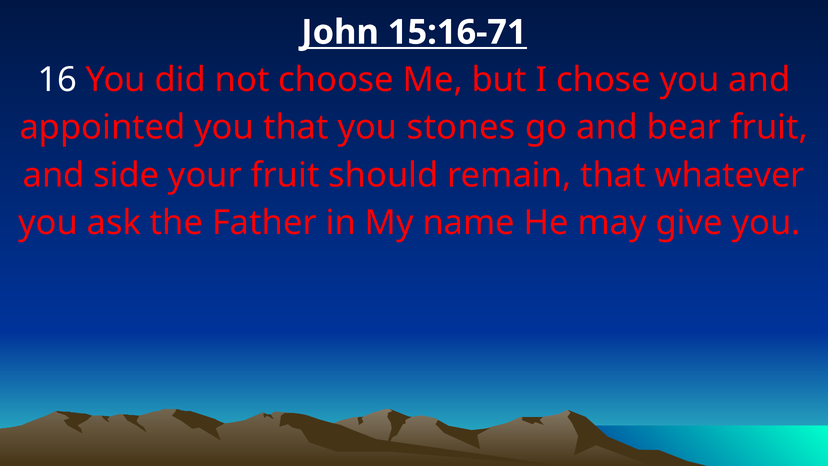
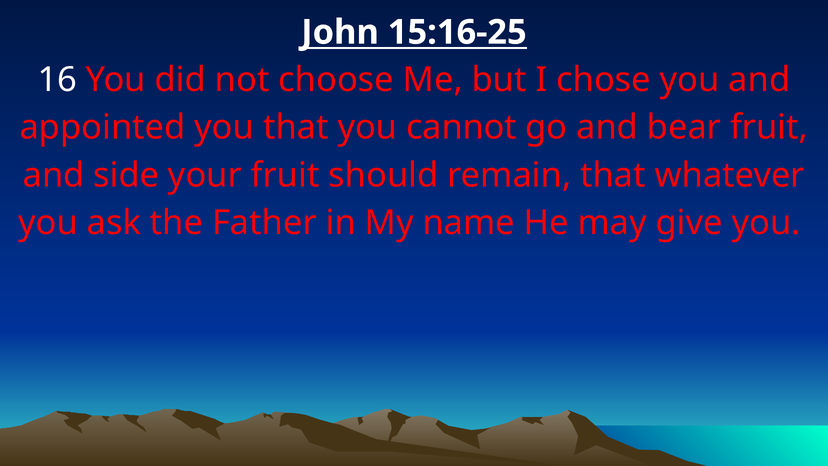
15:16-71: 15:16-71 -> 15:16-25
stones: stones -> cannot
